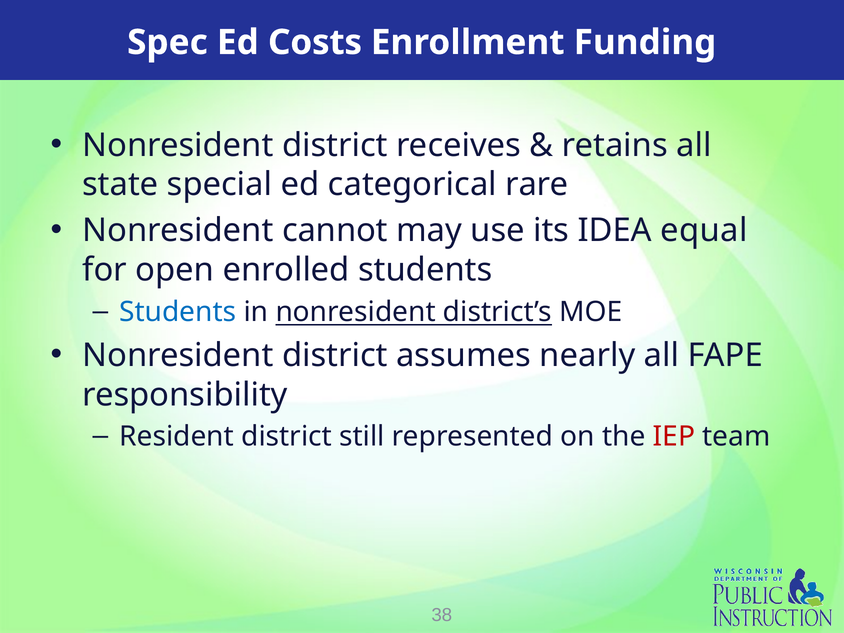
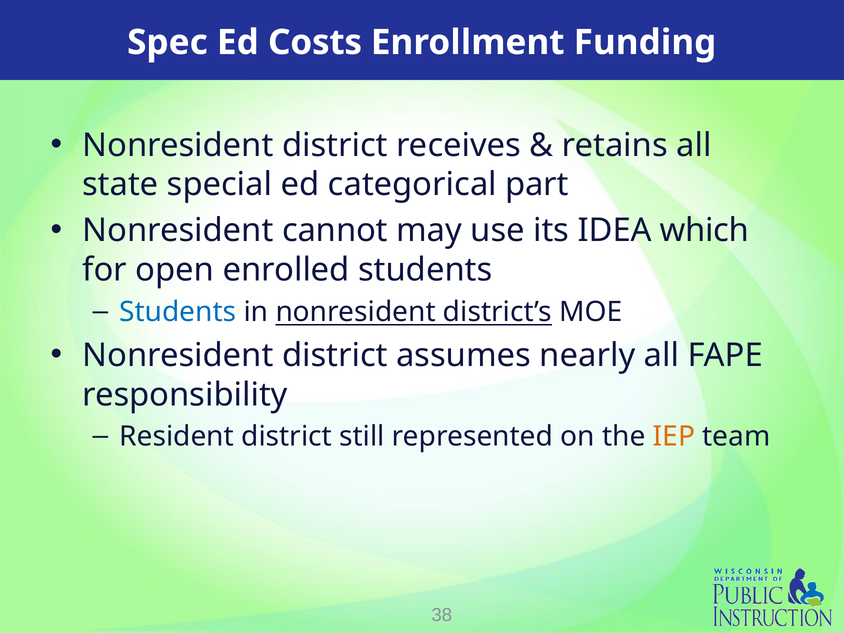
rare: rare -> part
equal: equal -> which
IEP colour: red -> orange
